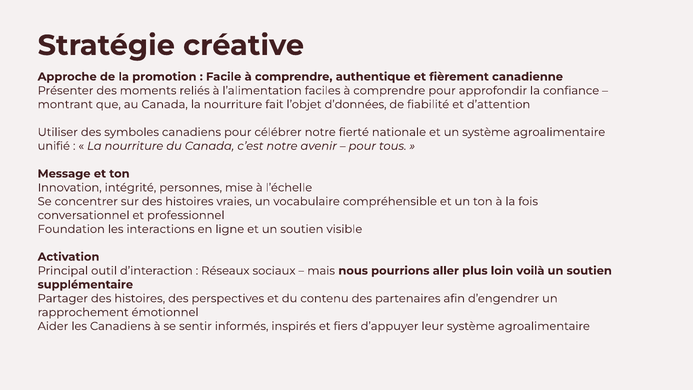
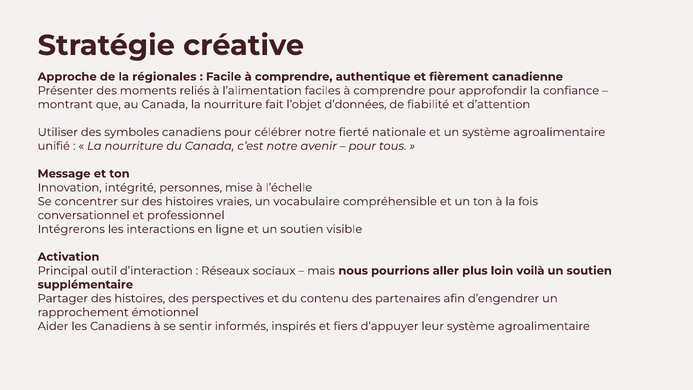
promotion: promotion -> régionales
Foundation: Foundation -> Intégrerons
